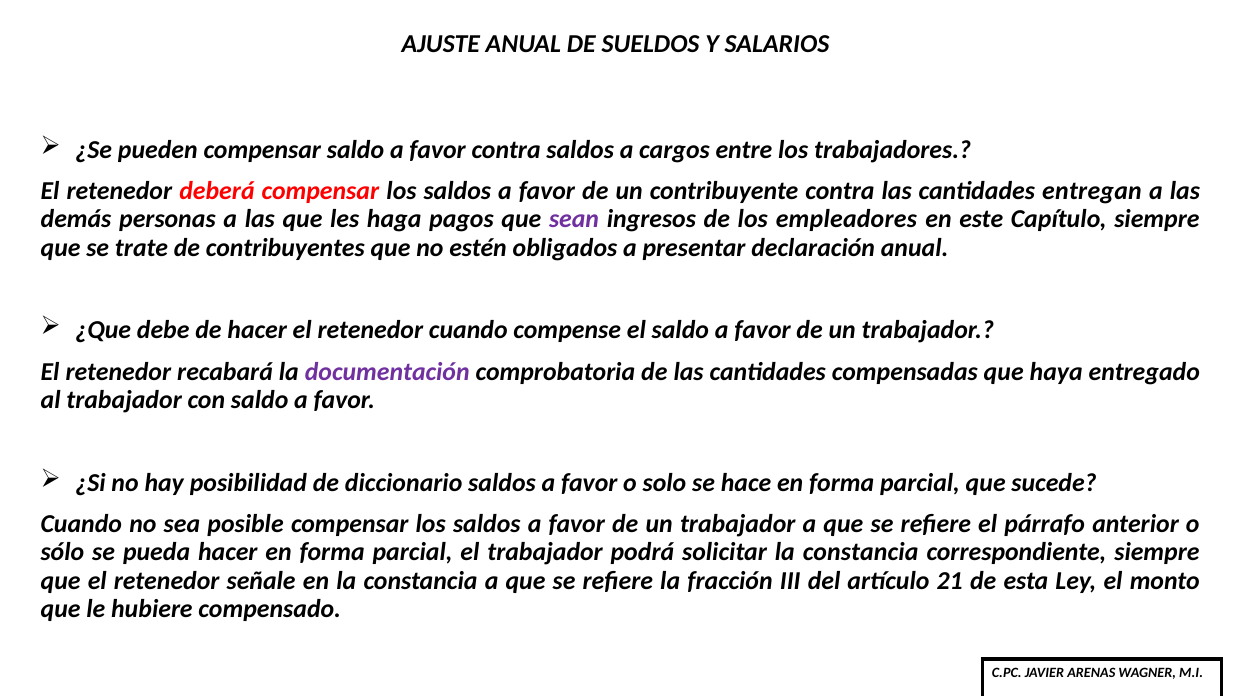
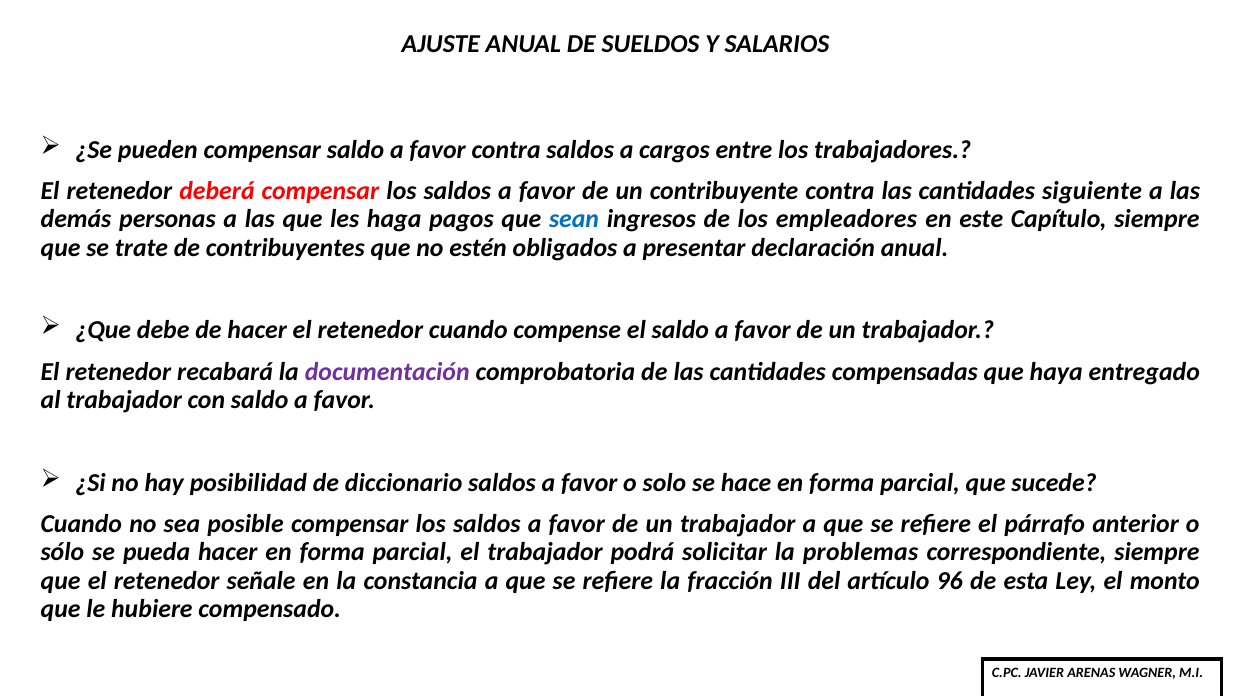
entregan: entregan -> siguiente
sean colour: purple -> blue
solicitar la constancia: constancia -> problemas
21: 21 -> 96
